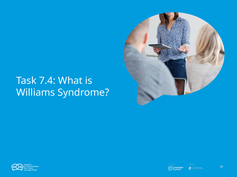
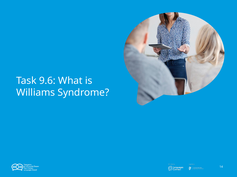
7.4: 7.4 -> 9.6
